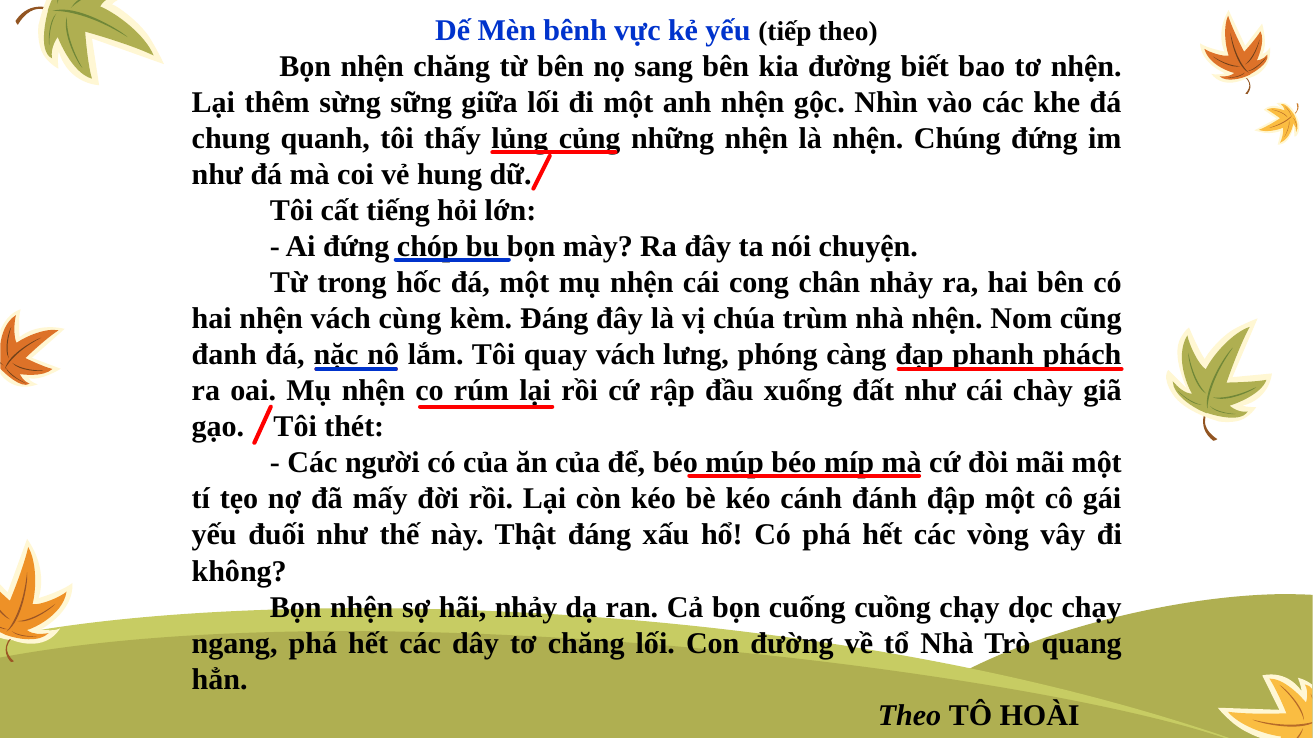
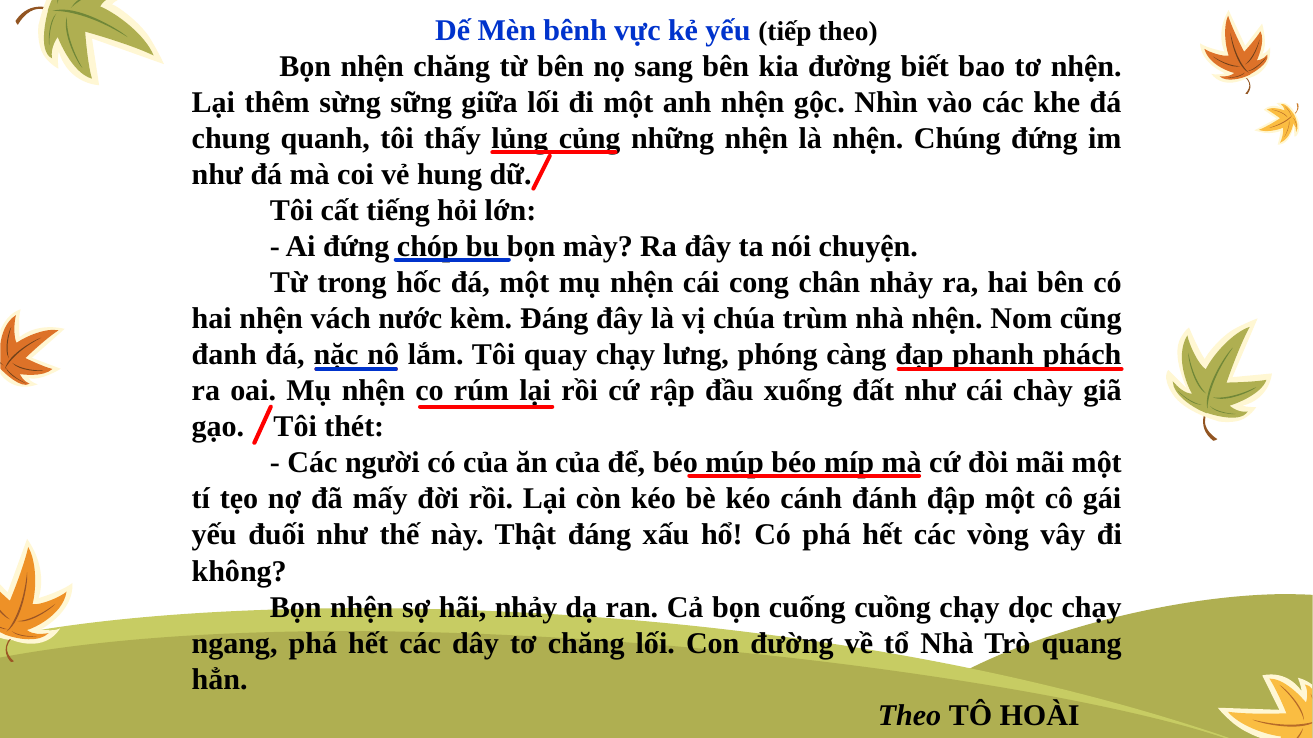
cùng: cùng -> nước
quay vách: vách -> chạy
